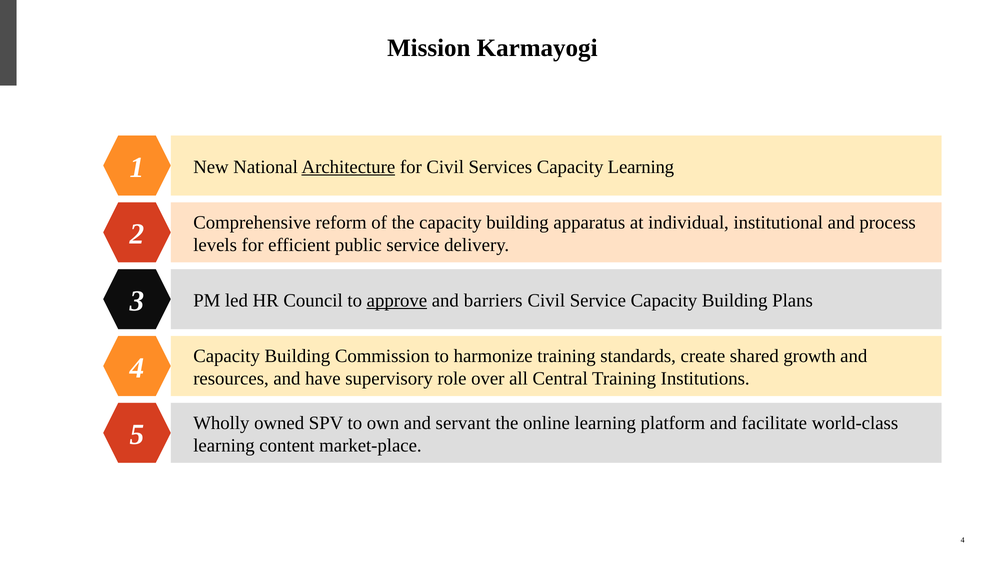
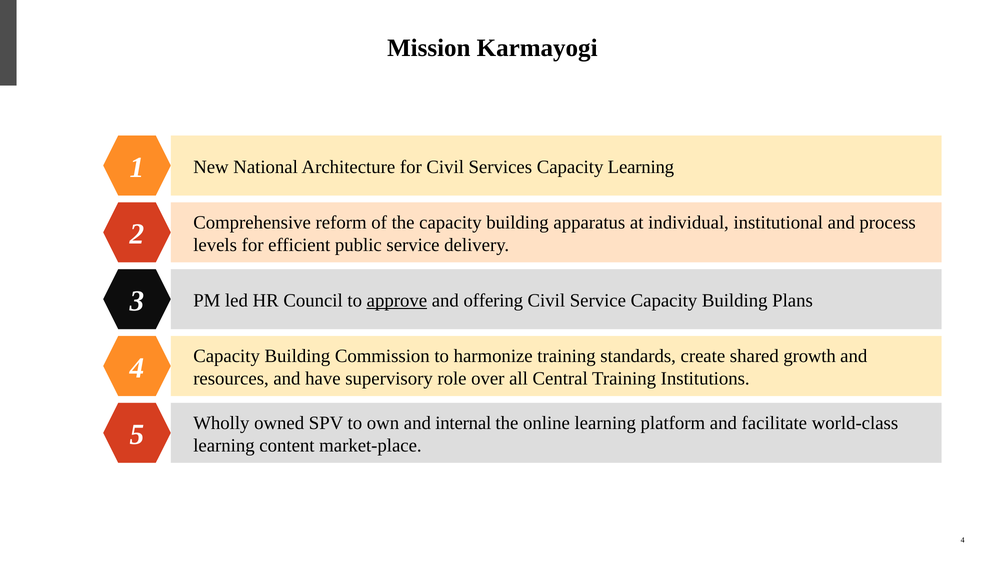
Architecture underline: present -> none
barriers: barriers -> offering
servant: servant -> internal
